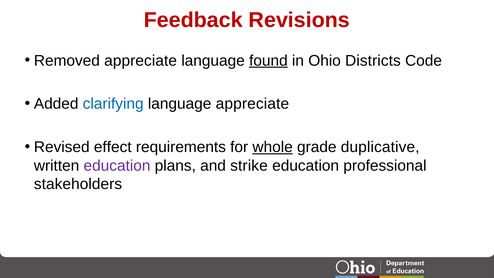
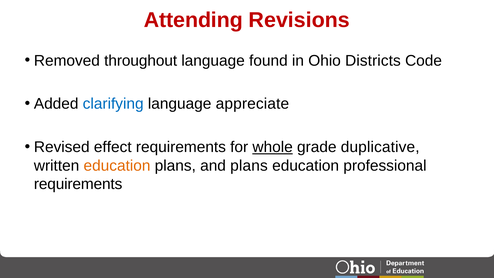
Feedback: Feedback -> Attending
Removed appreciate: appreciate -> throughout
found underline: present -> none
education at (117, 166) colour: purple -> orange
and strike: strike -> plans
stakeholders at (78, 184): stakeholders -> requirements
